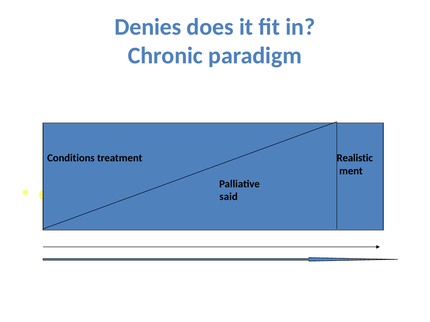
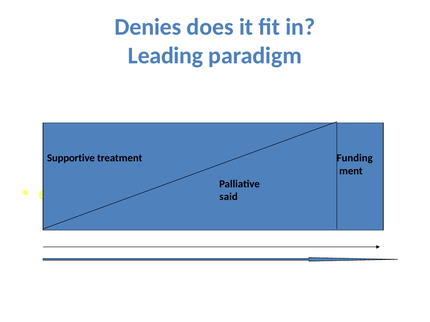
Chronic: Chronic -> Leading
Conditions: Conditions -> Supportive
Realistic: Realistic -> Funding
